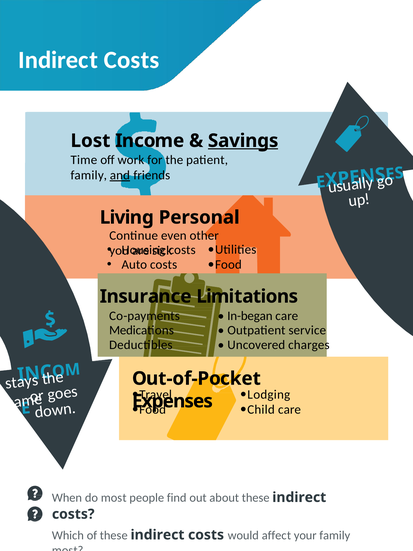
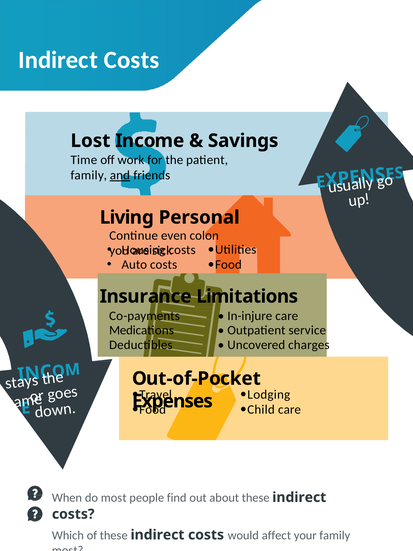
Savings underline: present -> none
other: other -> colon
In-began: In-began -> In-injure
